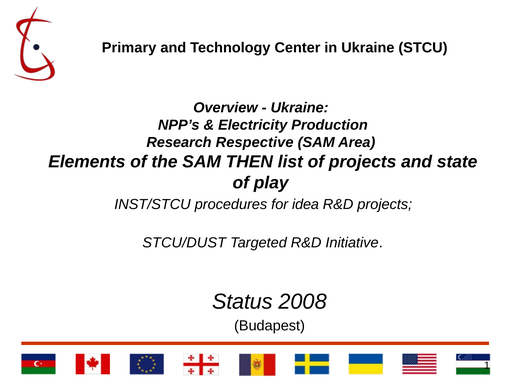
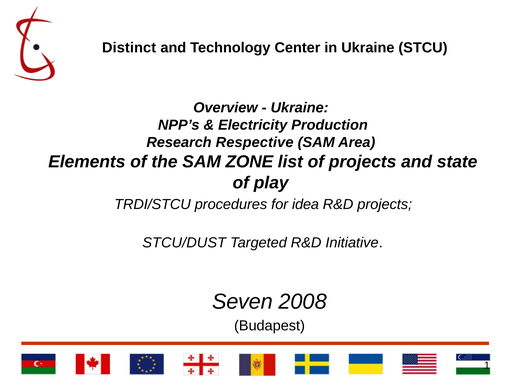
Primary: Primary -> Distinct
THEN: THEN -> ZONE
INST/STCU: INST/STCU -> TRDI/STCU
Status: Status -> Seven
